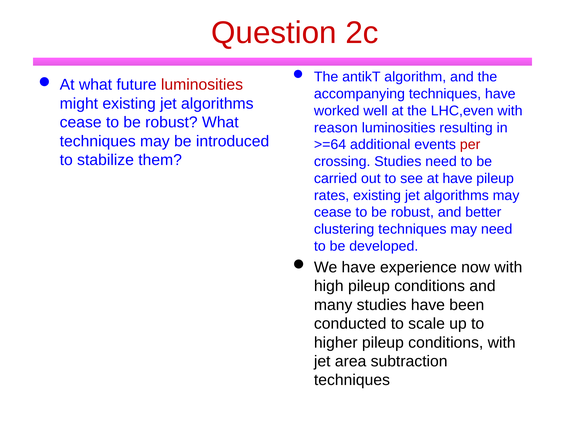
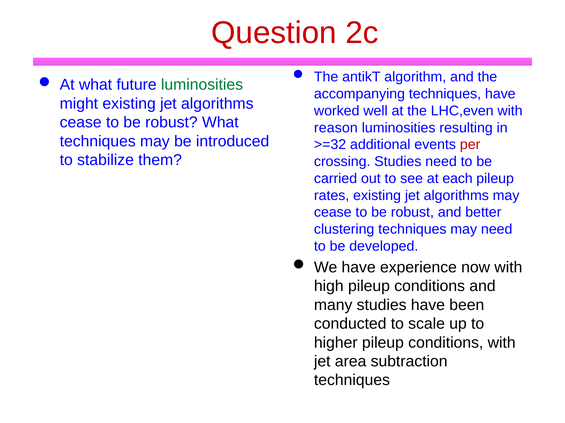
luminosities at (202, 85) colour: red -> green
>=64: >=64 -> >=32
at have: have -> each
